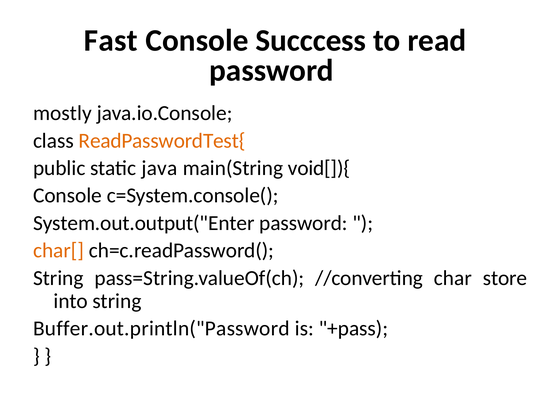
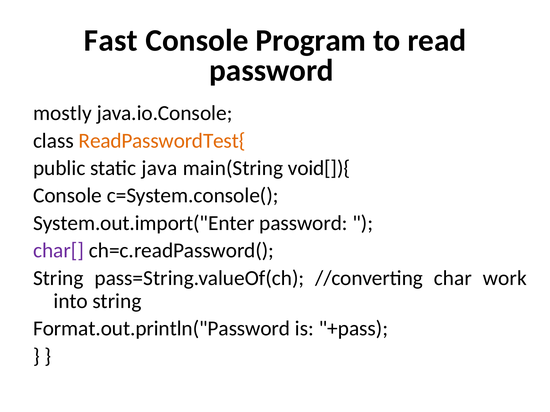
Succcess: Succcess -> Program
System.out.output("Enter: System.out.output("Enter -> System.out.import("Enter
char[ colour: orange -> purple
store: store -> work
Buffer.out.println("Password: Buffer.out.println("Password -> Format.out.println("Password
